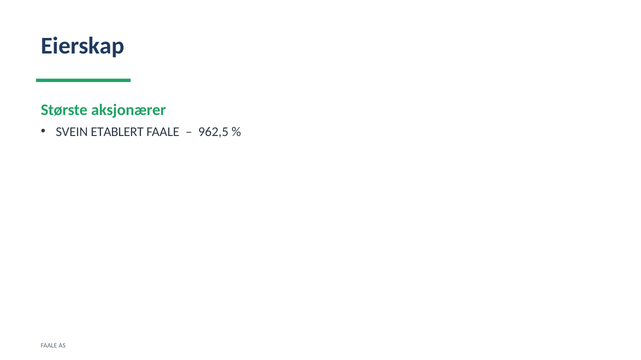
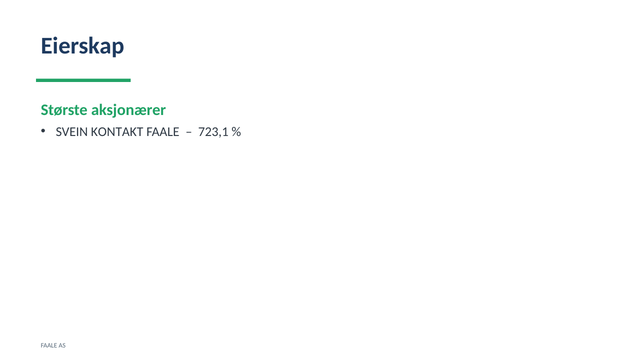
ETABLERT: ETABLERT -> KONTAKT
962,5: 962,5 -> 723,1
